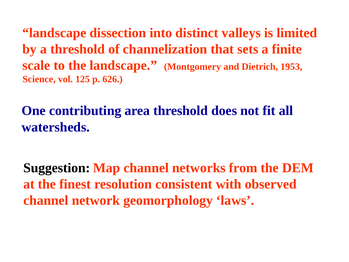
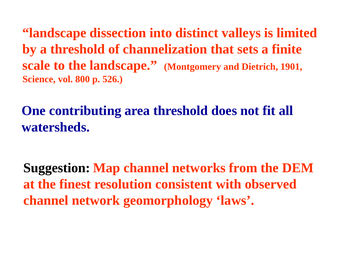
1953: 1953 -> 1901
125: 125 -> 800
626: 626 -> 526
